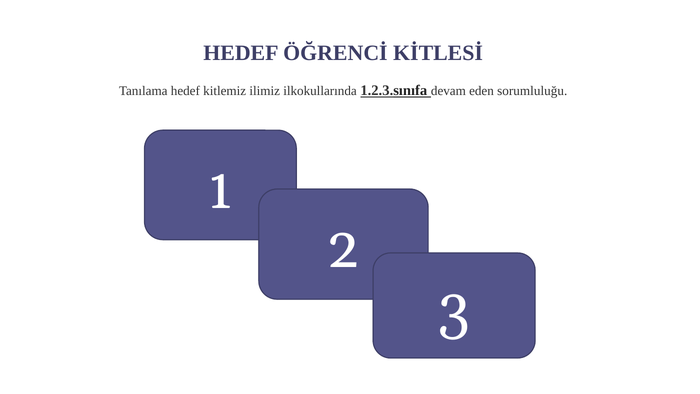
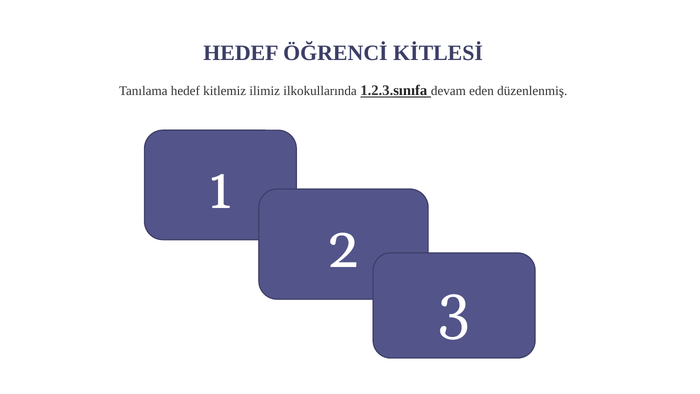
sorumluluğu: sorumluluğu -> düzenlenmiş
